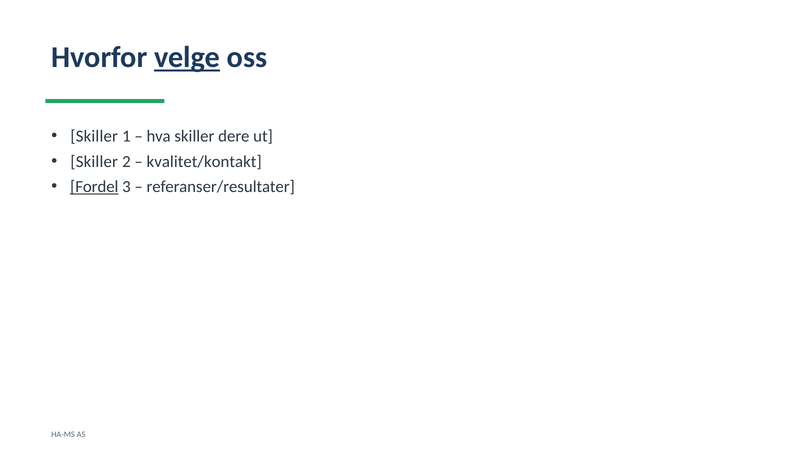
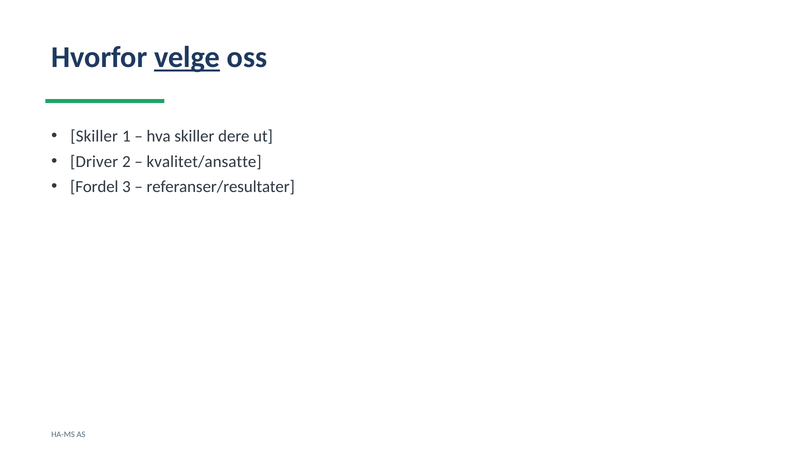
Skiller at (94, 162): Skiller -> Driver
kvalitet/kontakt: kvalitet/kontakt -> kvalitet/ansatte
Fordel underline: present -> none
